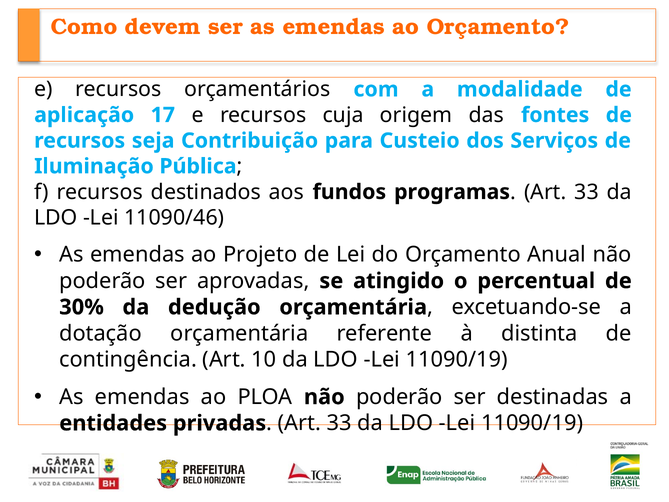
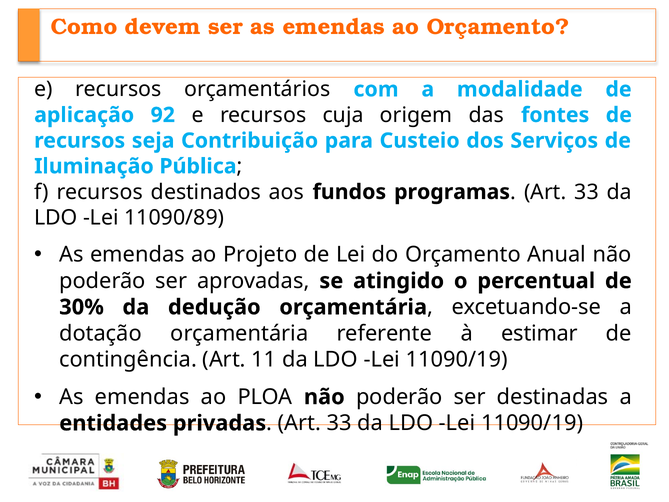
17: 17 -> 92
11090/46: 11090/46 -> 11090/89
distinta: distinta -> estimar
10: 10 -> 11
